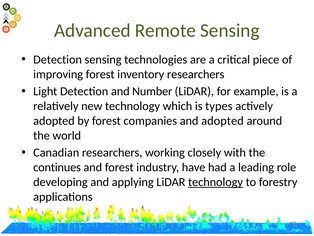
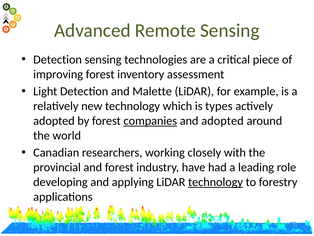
inventory researchers: researchers -> assessment
Number: Number -> Malette
companies underline: none -> present
continues: continues -> provincial
